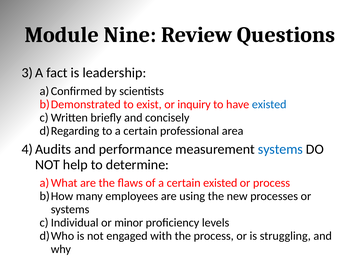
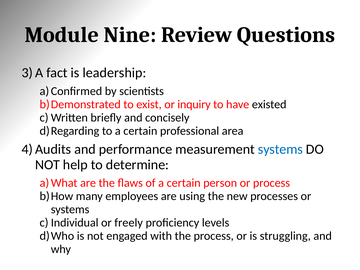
existed at (269, 104) colour: blue -> black
certain existed: existed -> person
minor: minor -> freely
